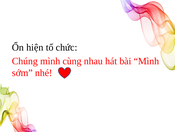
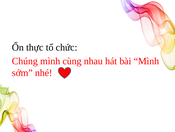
hiện: hiện -> thực
